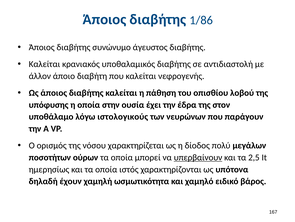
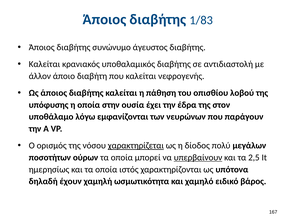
1/86: 1/86 -> 1/83
ιστολογικούς: ιστολογικούς -> εμφανίζονται
χαρακτηρίζεται underline: none -> present
